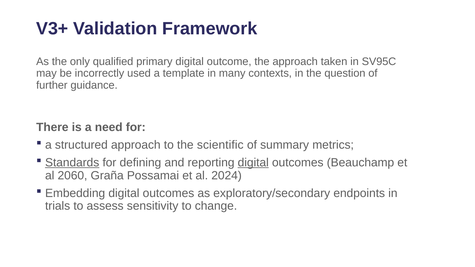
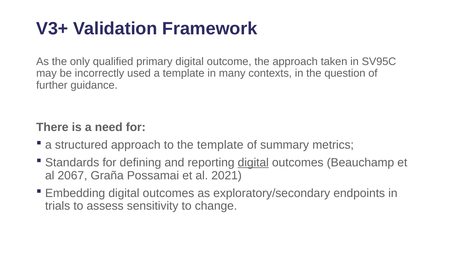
the scientific: scientific -> template
Standards underline: present -> none
2060: 2060 -> 2067
2024: 2024 -> 2021
